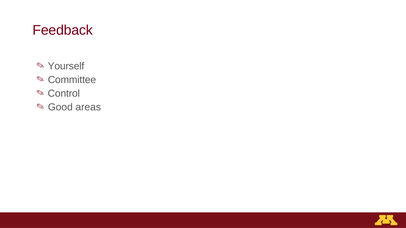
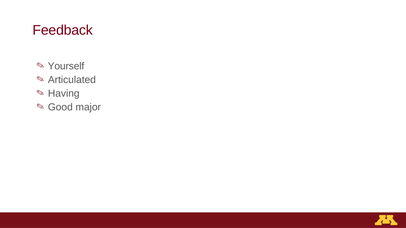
Committee: Committee -> Articulated
Control: Control -> Having
areas: areas -> major
